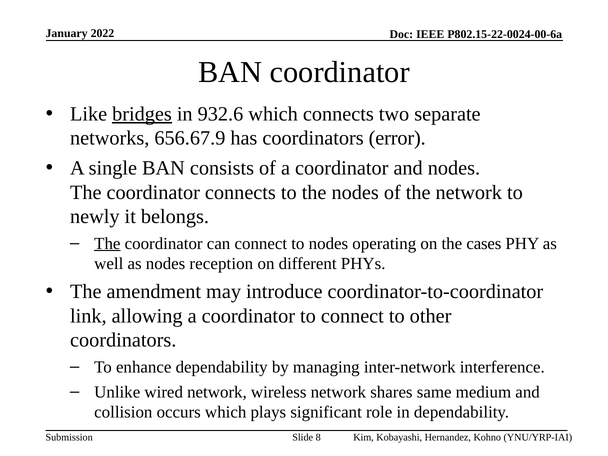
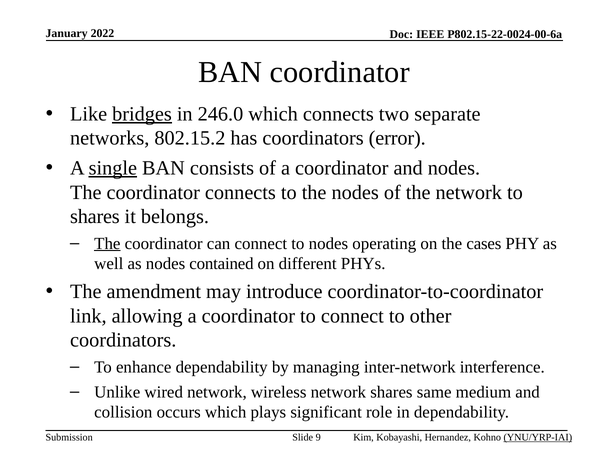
932.6: 932.6 -> 246.0
656.67.9: 656.67.9 -> 802.15.2
single underline: none -> present
newly at (95, 217): newly -> shares
reception: reception -> contained
YNU/YRP-IAI underline: none -> present
8: 8 -> 9
